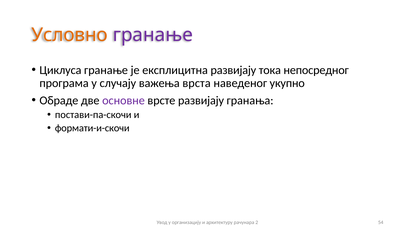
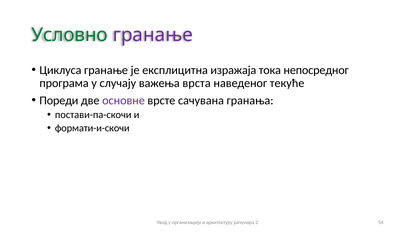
Условно colour: orange -> green
експлицитна развијају: развијају -> изражаја
укупно: укупно -> текуће
Обраде: Обраде -> Пореди
врсте развијају: развијају -> сачувана
